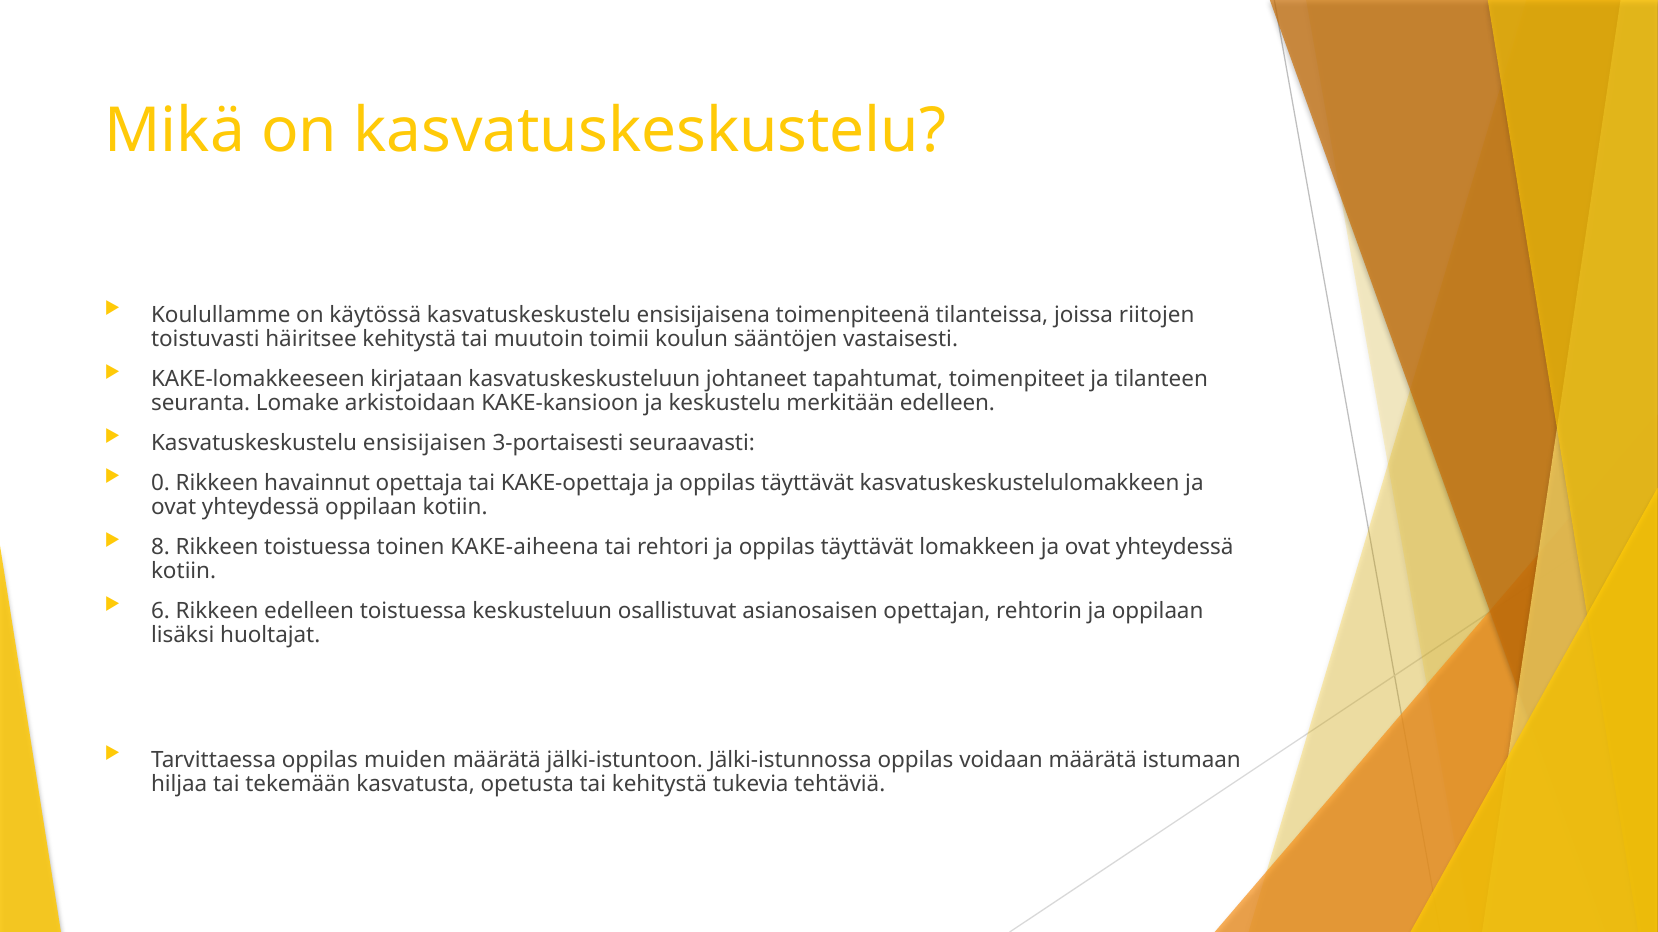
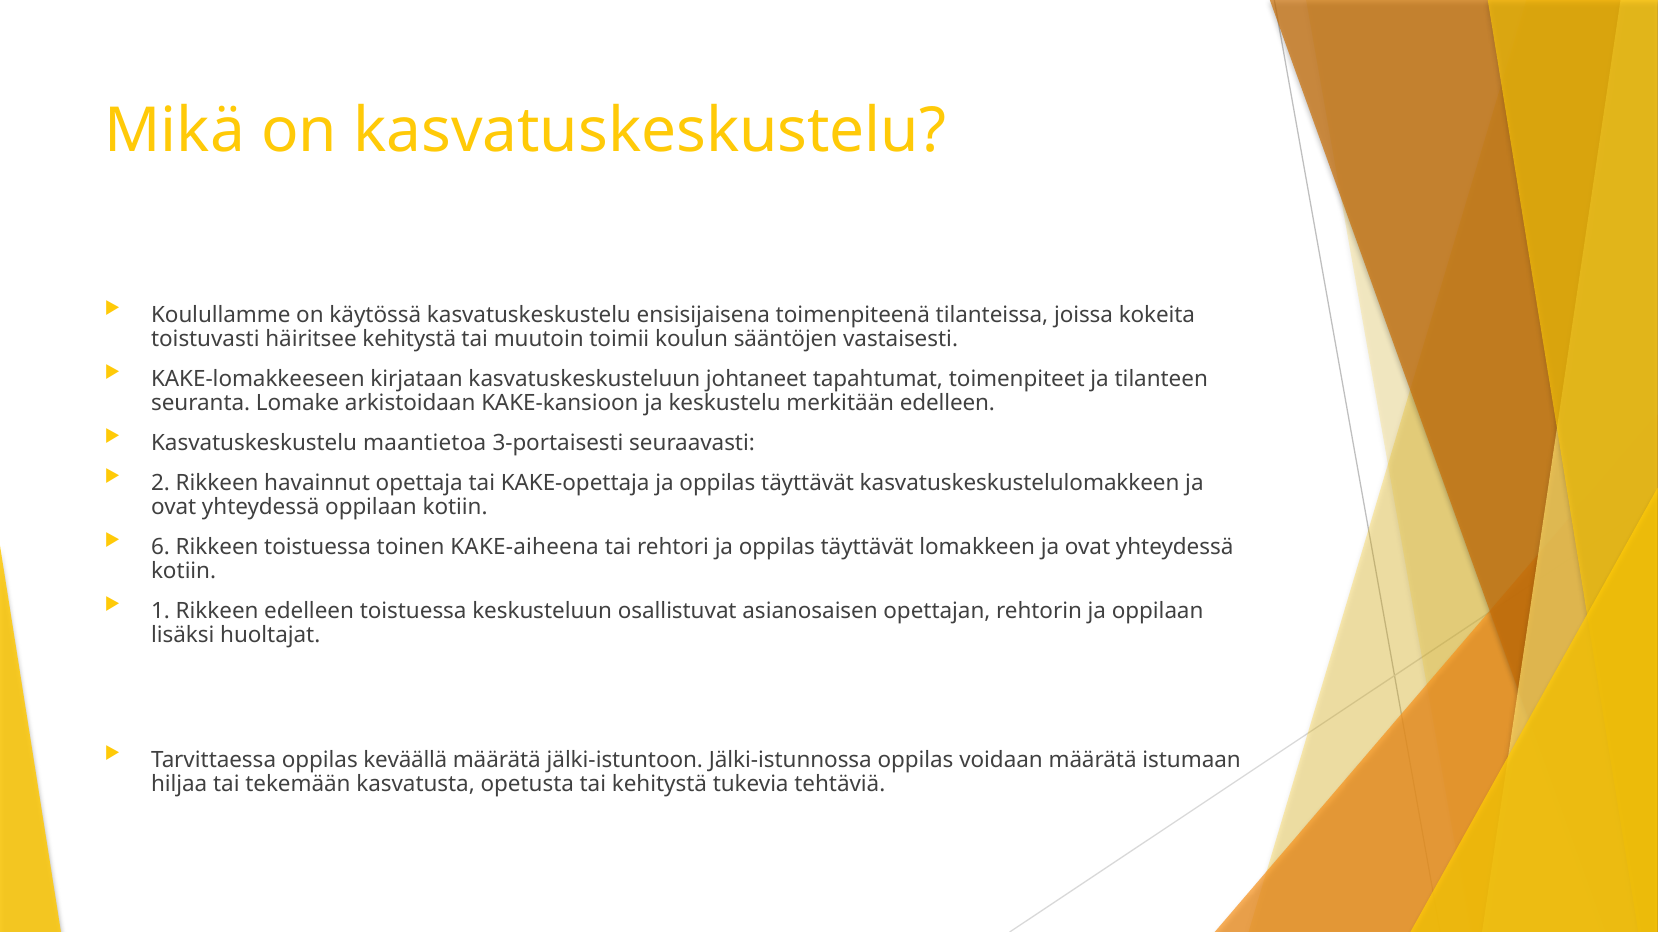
riitojen: riitojen -> kokeita
ensisijaisen: ensisijaisen -> maantietoa
0: 0 -> 2
8: 8 -> 6
6: 6 -> 1
muiden: muiden -> keväällä
